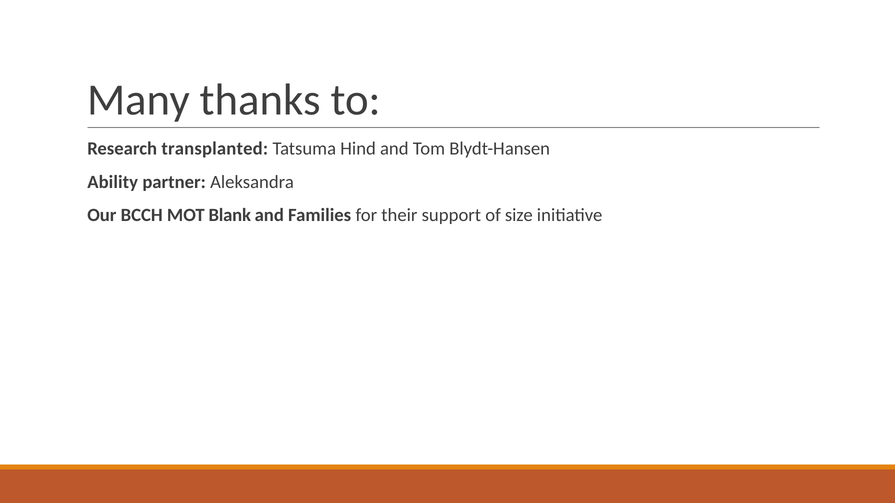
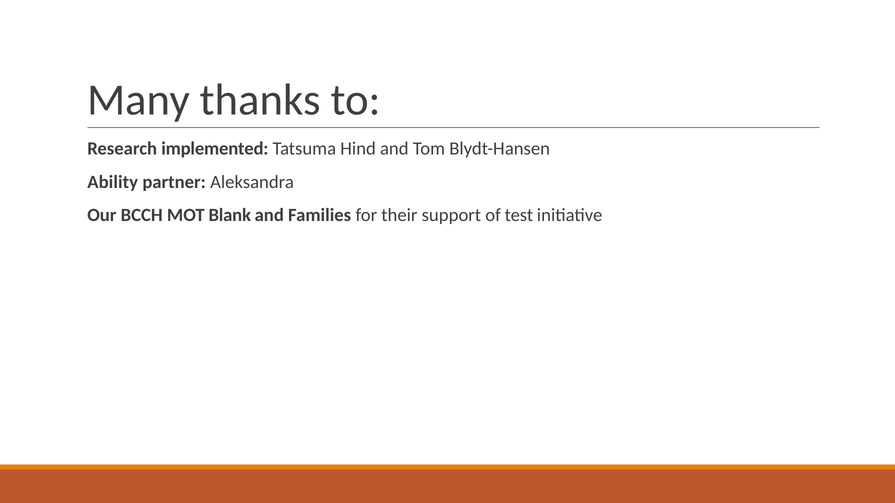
transplanted: transplanted -> implemented
size: size -> test
